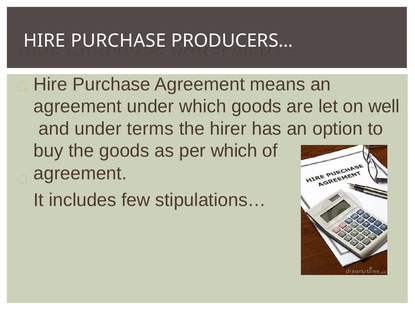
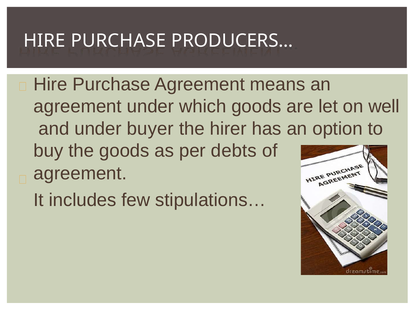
terms: terms -> buyer
per which: which -> debts
